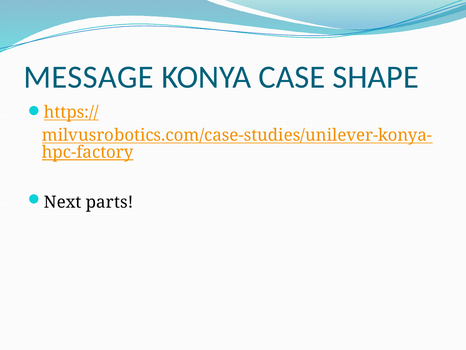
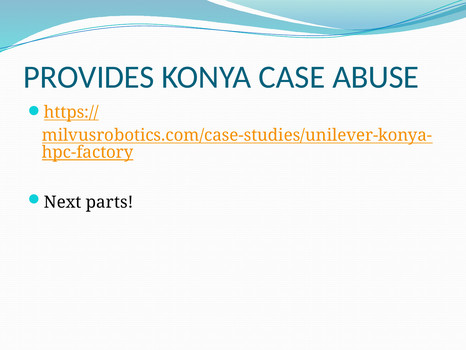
MESSAGE: MESSAGE -> PROVIDES
SHAPE: SHAPE -> ABUSE
